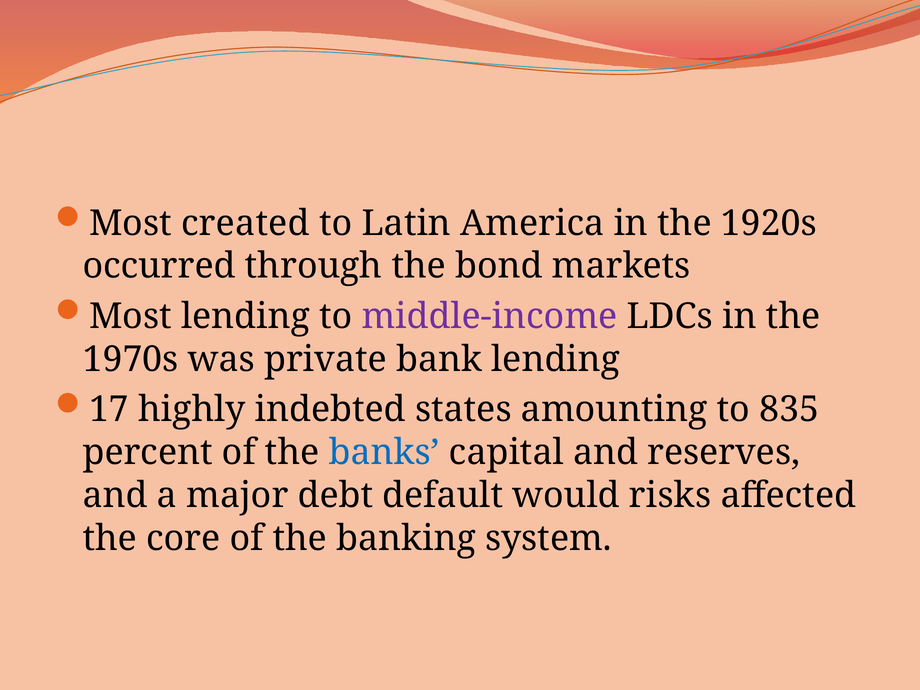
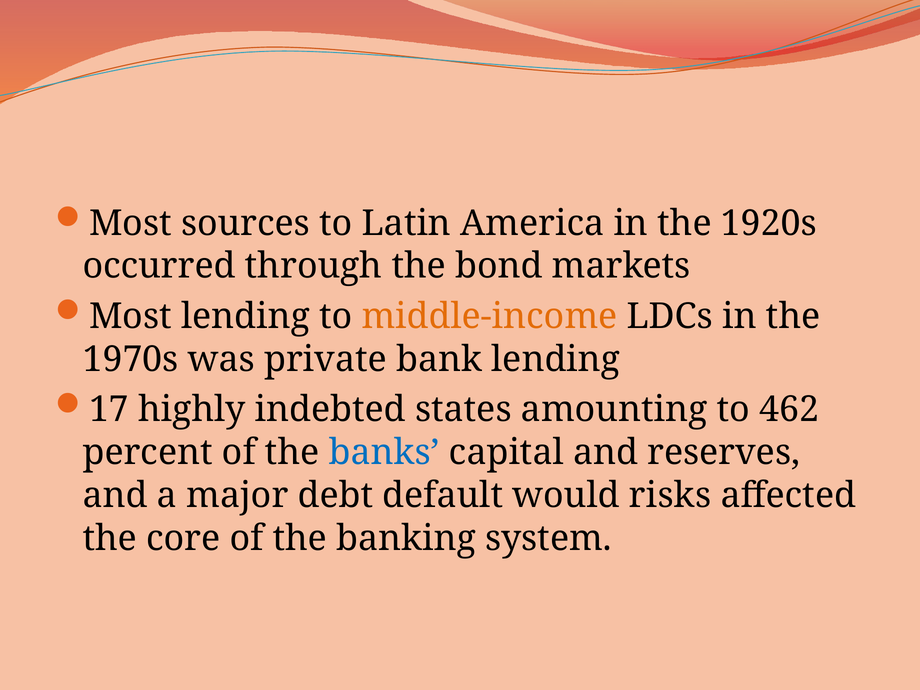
created: created -> sources
middle-income colour: purple -> orange
835: 835 -> 462
